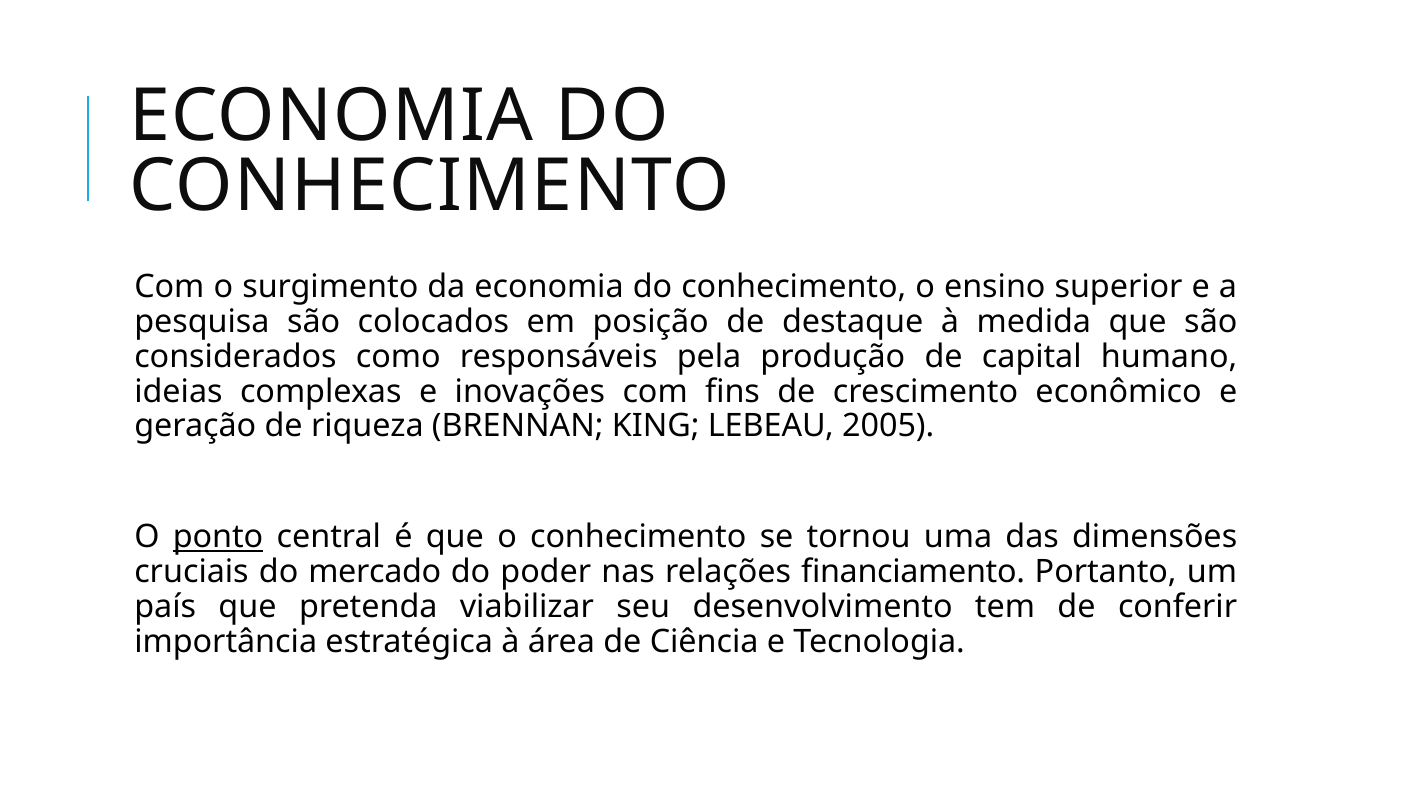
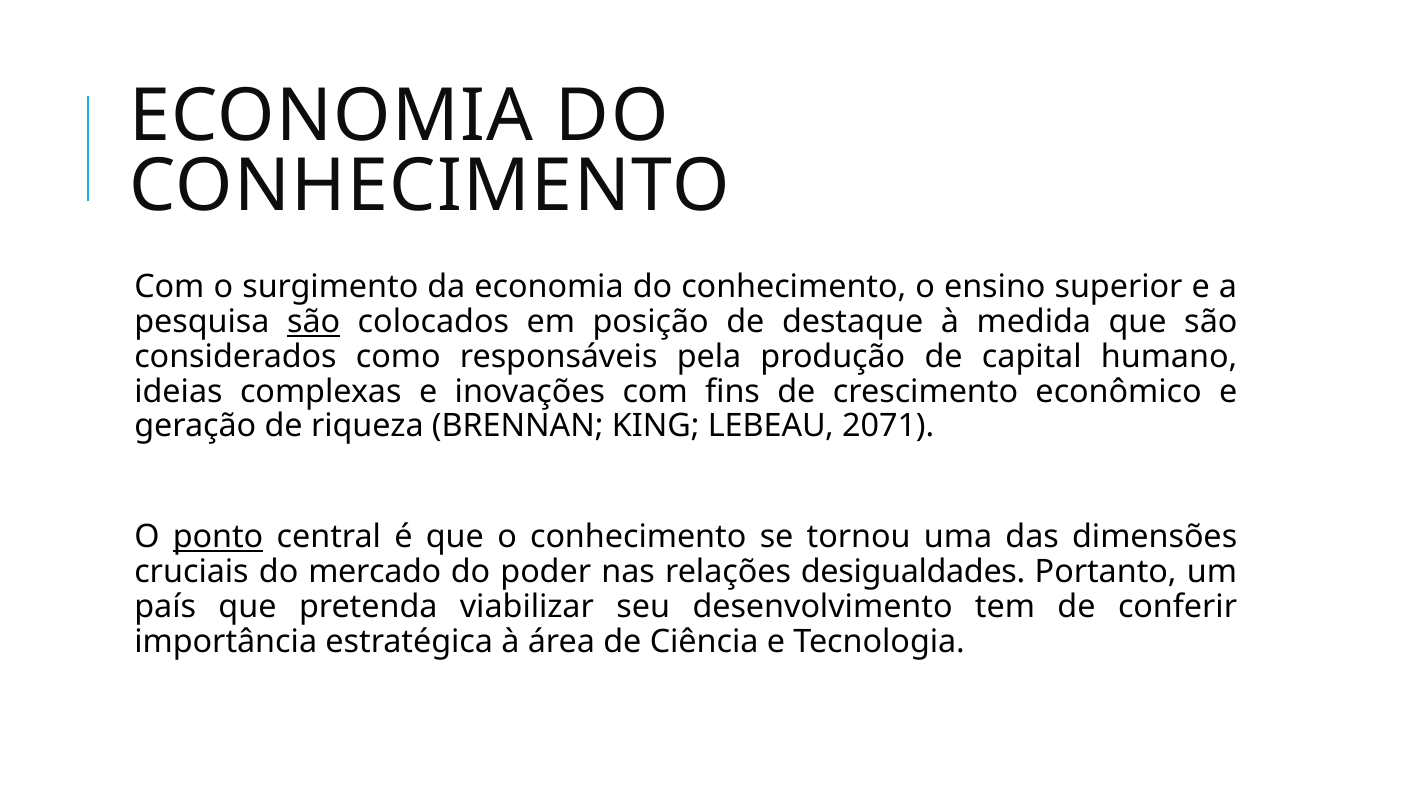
são at (314, 322) underline: none -> present
2005: 2005 -> 2071
financiamento: financiamento -> desigualdades
